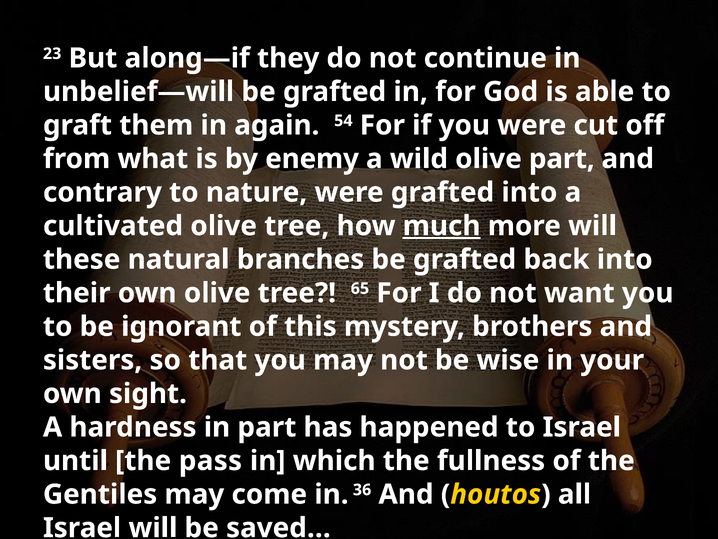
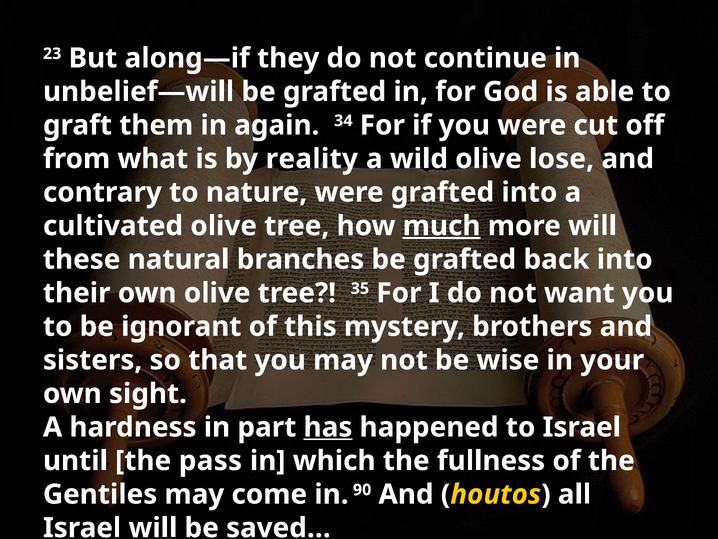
54: 54 -> 34
enemy: enemy -> reality
olive part: part -> lose
65: 65 -> 35
has underline: none -> present
36: 36 -> 90
